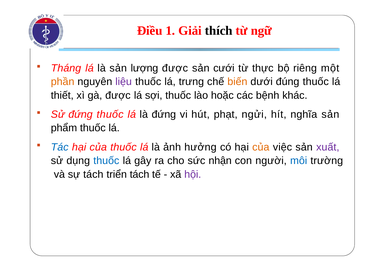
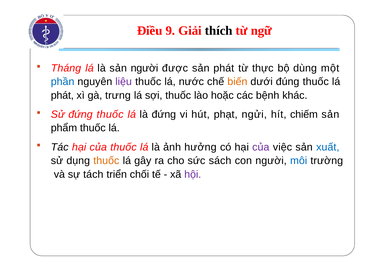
1: 1 -> 9
sản lượng: lượng -> người
sản cưới: cưới -> phát
riêng: riêng -> dùng
phần colour: orange -> blue
trưng: trưng -> nước
thiết at (62, 95): thiết -> phát
gà được: được -> trưng
nghĩa: nghĩa -> chiếm
Tác colour: blue -> black
của at (261, 147) colour: orange -> purple
xuất colour: purple -> blue
thuốc at (106, 161) colour: blue -> orange
nhận: nhận -> sách
triển tách: tách -> chối
